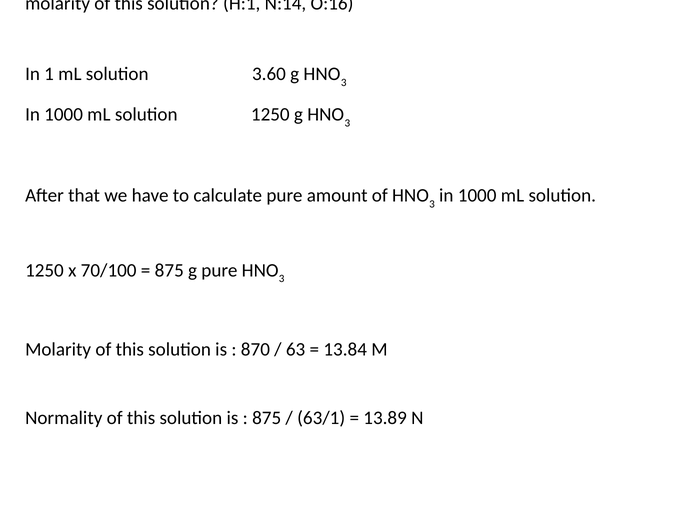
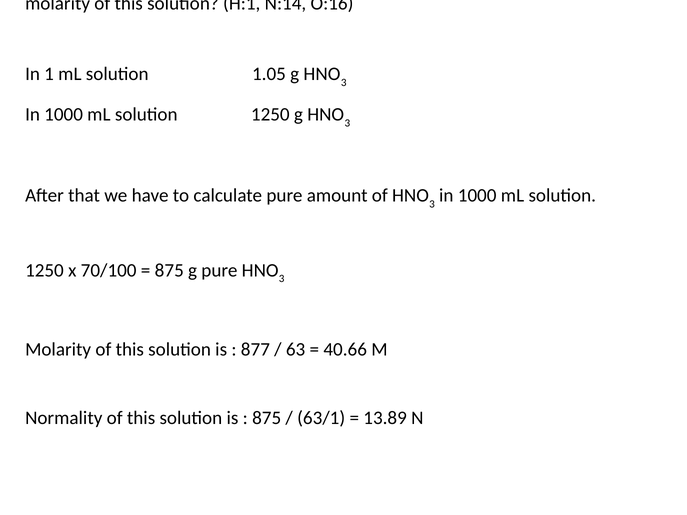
3.60: 3.60 -> 1.05
870: 870 -> 877
13.84: 13.84 -> 40.66
